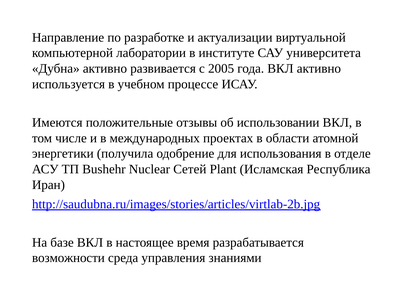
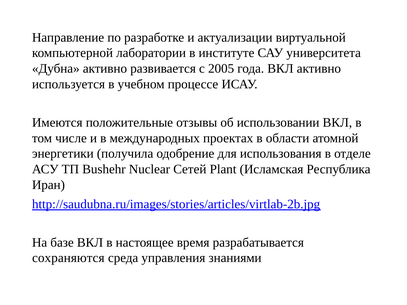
возможности: возможности -> сохраняются
